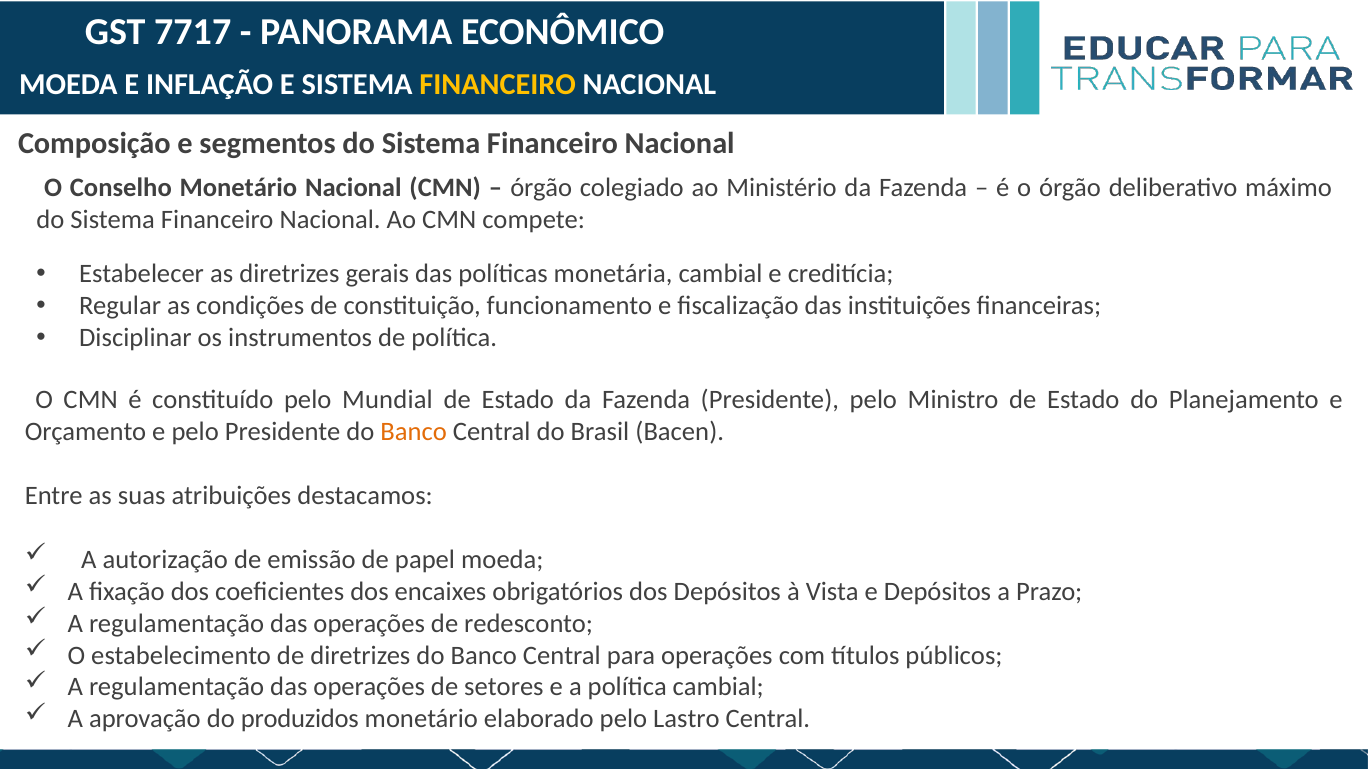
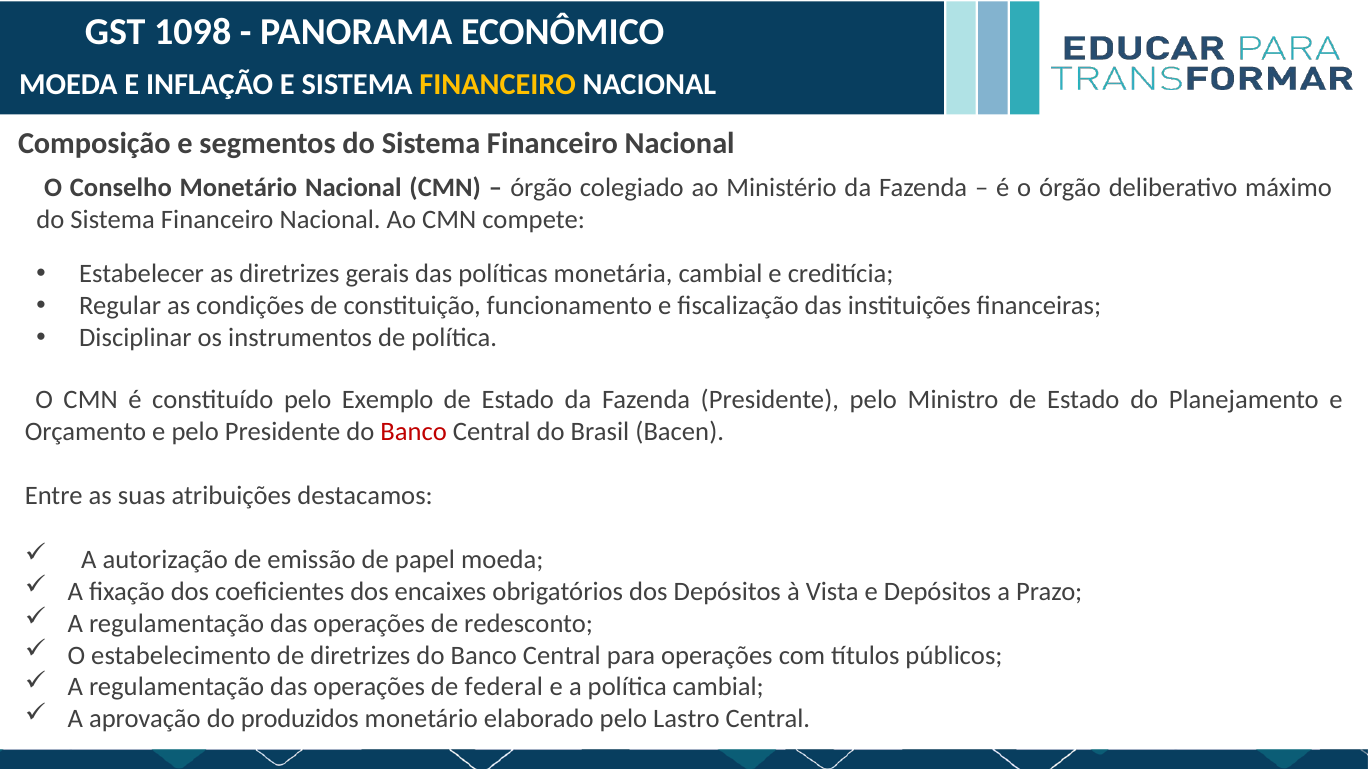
7717: 7717 -> 1098
Mundial: Mundial -> Exemplo
Banco at (414, 432) colour: orange -> red
setores: setores -> federal
